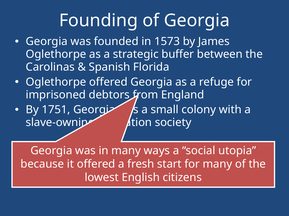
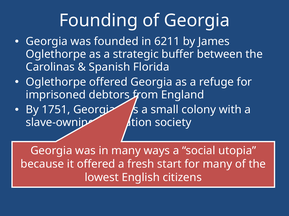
1573: 1573 -> 6211
